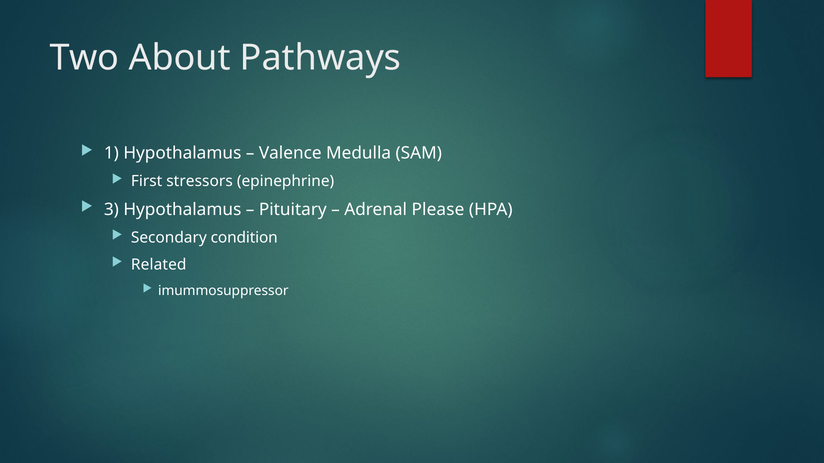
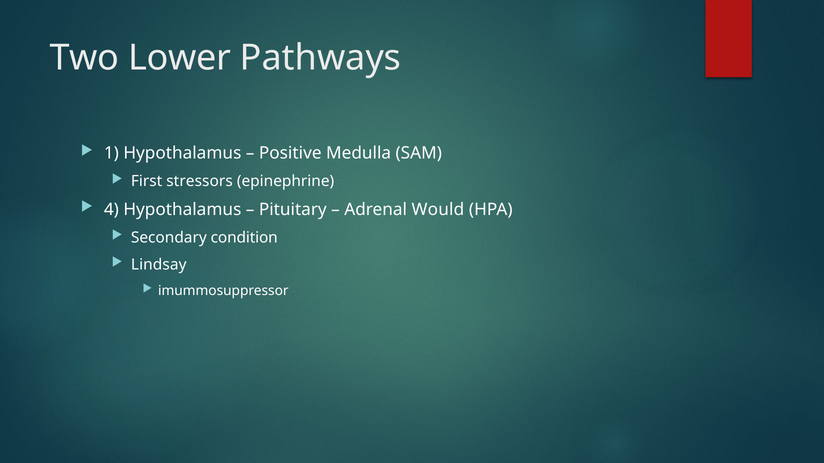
About: About -> Lower
Valence: Valence -> Positive
3: 3 -> 4
Please: Please -> Would
Related: Related -> Lindsay
